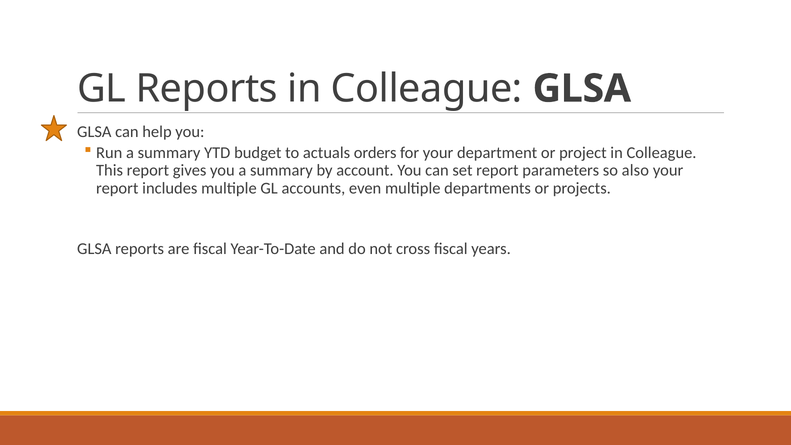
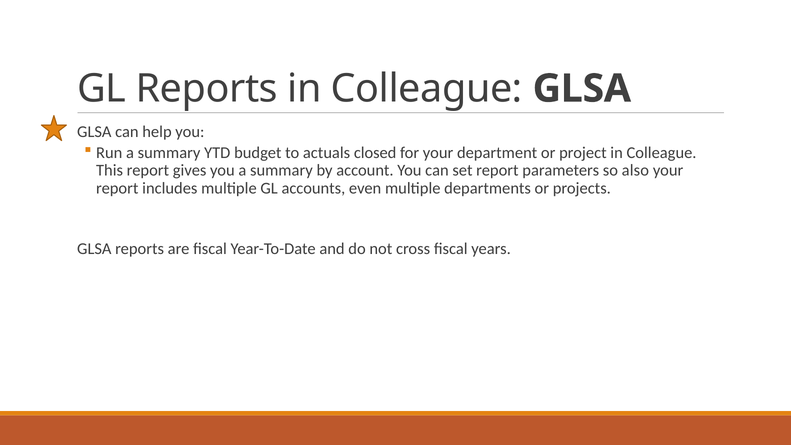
orders: orders -> closed
